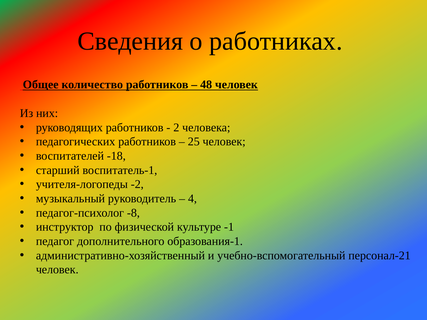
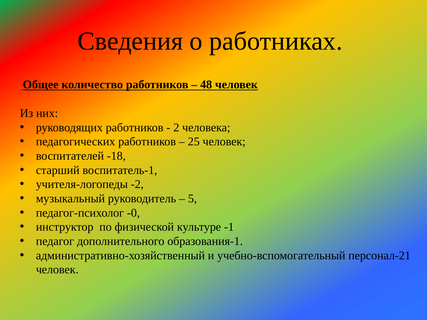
4: 4 -> 5
-8: -8 -> -0
